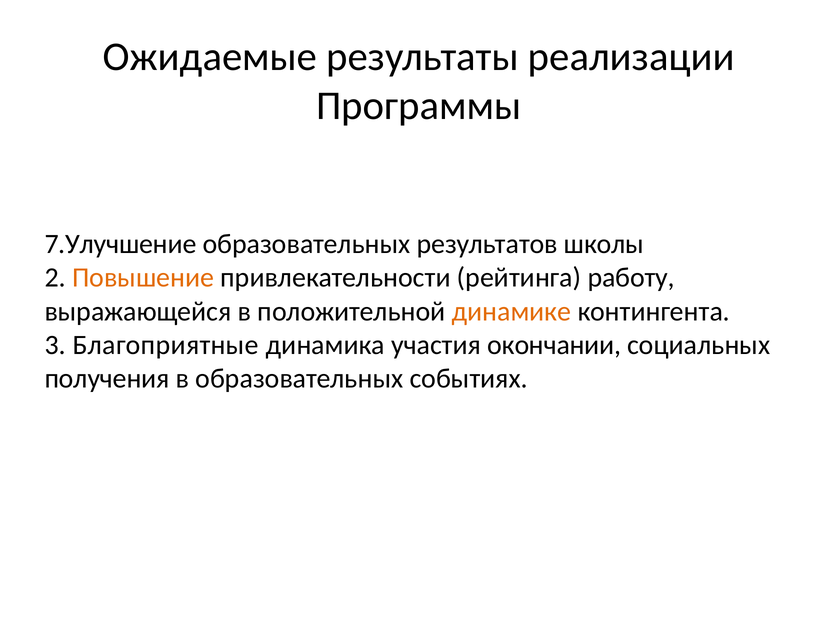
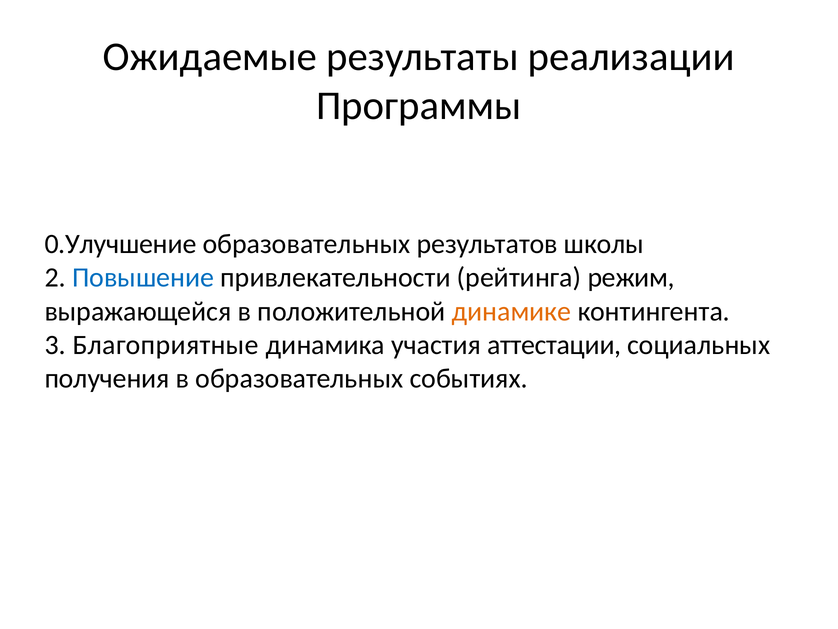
7.Улучшение: 7.Улучшение -> 0.Улучшение
Повышение colour: orange -> blue
работу: работу -> режим
окончании: окончании -> аттестации
